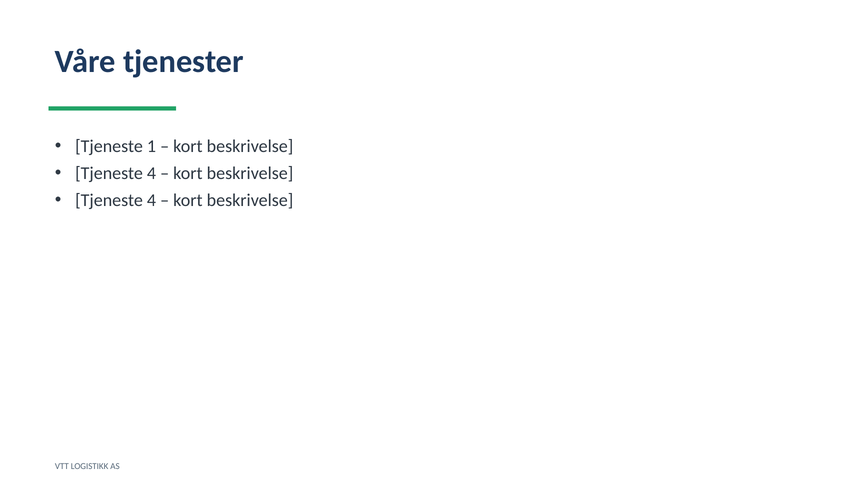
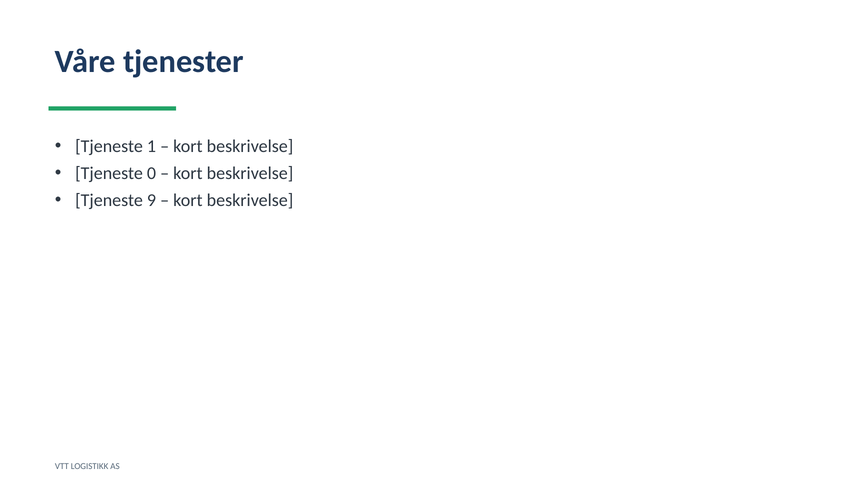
4 at (151, 173): 4 -> 0
4 at (151, 200): 4 -> 9
